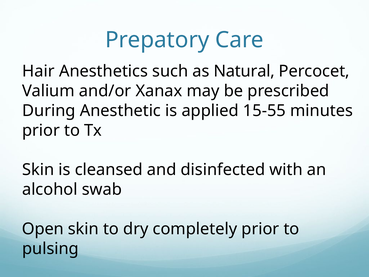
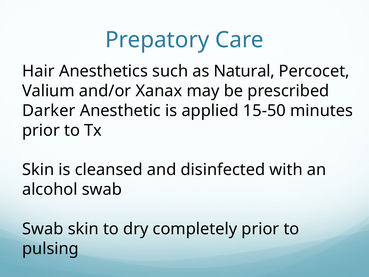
During: During -> Darker
15-55: 15-55 -> 15-50
Open at (43, 229): Open -> Swab
